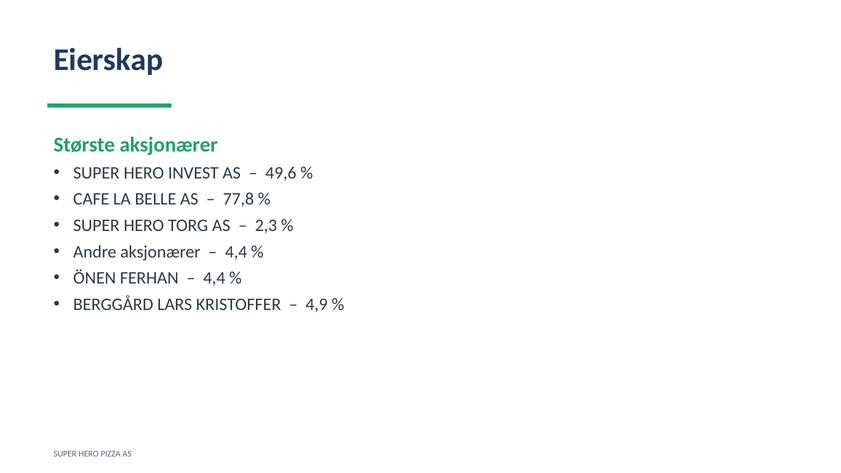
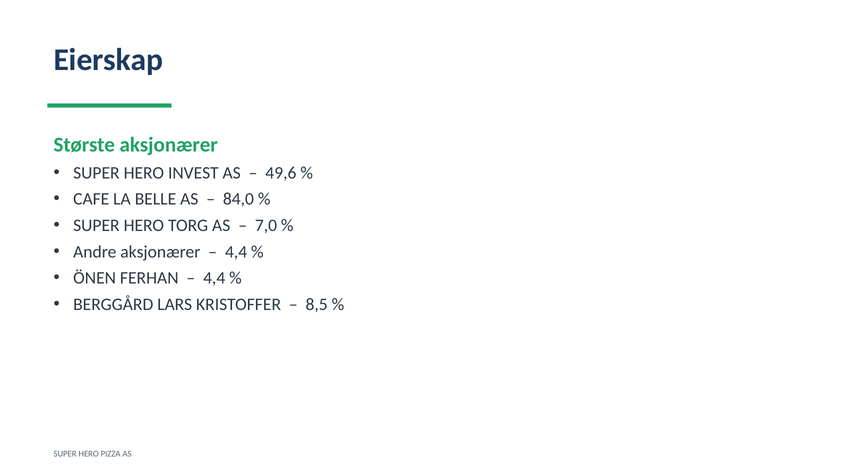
77,8: 77,8 -> 84,0
2,3: 2,3 -> 7,0
4,9: 4,9 -> 8,5
